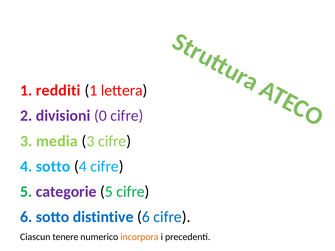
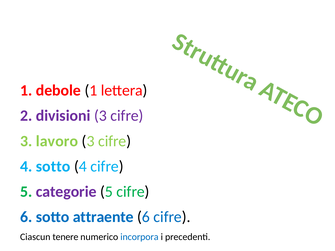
redditi: redditi -> debole
divisioni 0: 0 -> 3
media: media -> lavoro
distintive: distintive -> attraente
incorpora colour: orange -> blue
